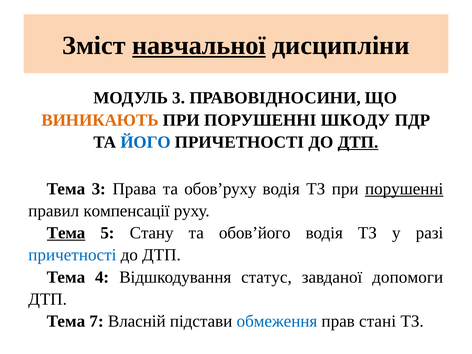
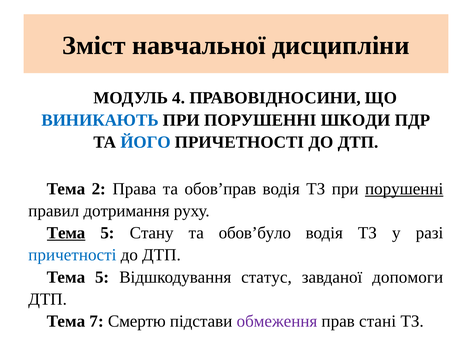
навчальної underline: present -> none
МОДУЛЬ 3: 3 -> 4
ВИНИКАЮТЬ colour: orange -> blue
ШКОДУ: ШКОДУ -> ШКОДИ
ДТП at (358, 142) underline: present -> none
Тема 3: 3 -> 2
обов’руху: обов’руху -> обов’прав
компенсації: компенсації -> дотримання
обов’його: обов’його -> обов’було
4 at (102, 277): 4 -> 5
Власній: Власній -> Смертю
обмеження colour: blue -> purple
